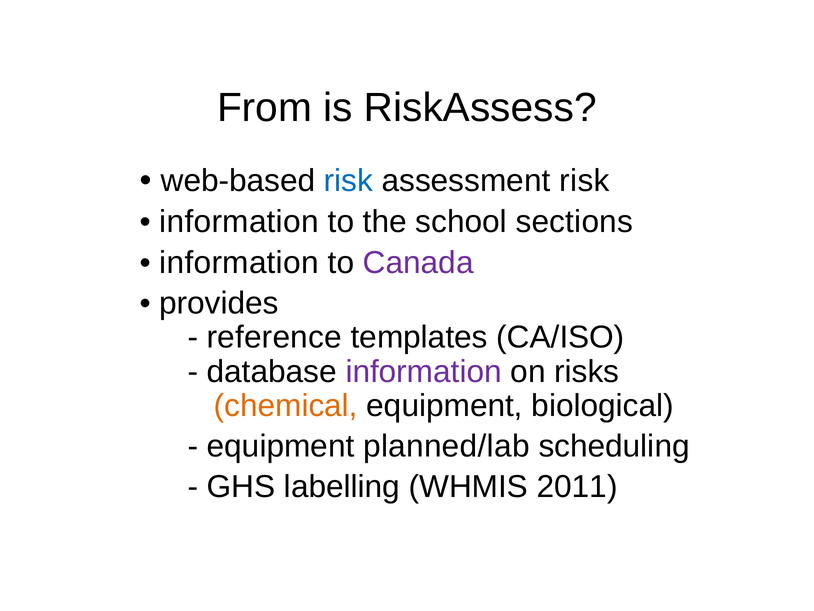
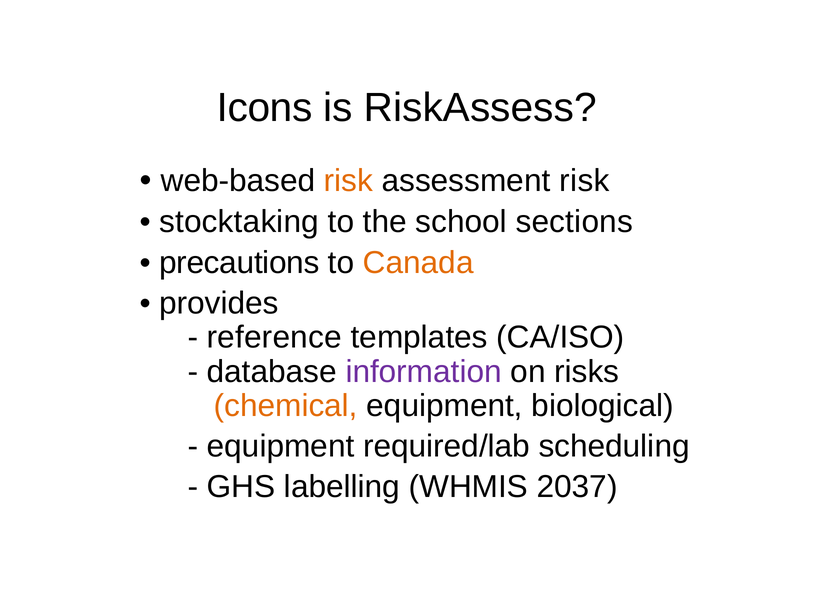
From: From -> Icons
risk at (349, 181) colour: blue -> orange
information at (239, 222): information -> stocktaking
information at (239, 262): information -> precautions
Canada colour: purple -> orange
planned/lab: planned/lab -> required/lab
2011: 2011 -> 2037
